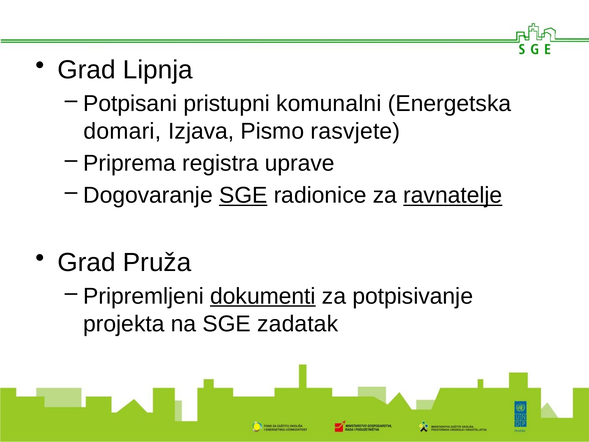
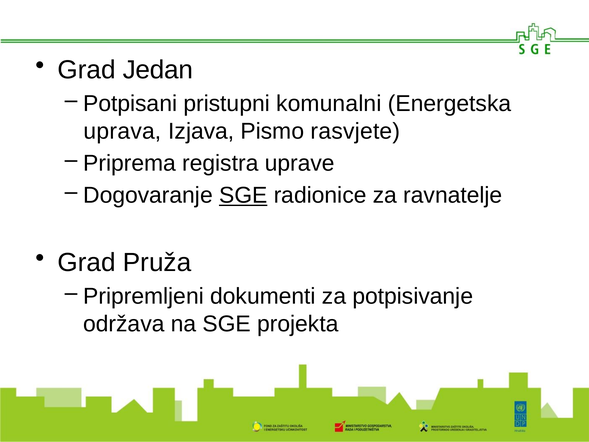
Lipnja: Lipnja -> Jedan
domari: domari -> uprava
ravnatelje underline: present -> none
dokumenti underline: present -> none
projekta: projekta -> održava
zadatak: zadatak -> projekta
